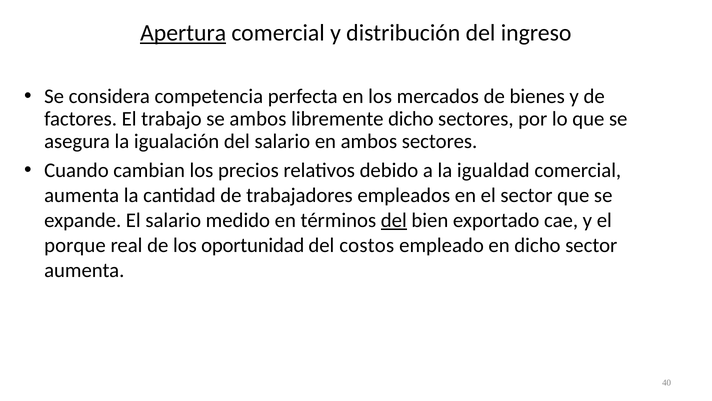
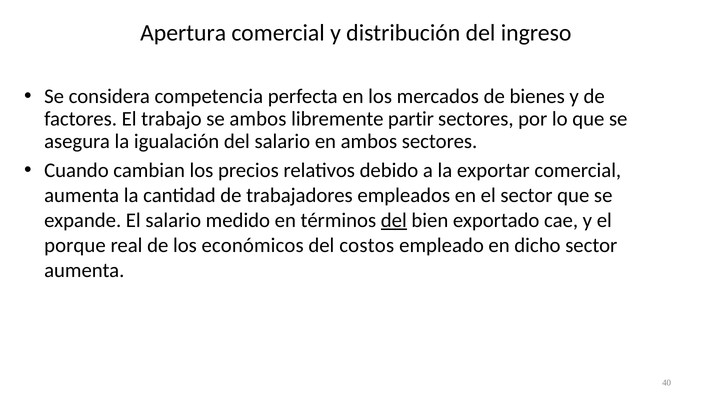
Apertura underline: present -> none
libremente dicho: dicho -> partir
igualdad: igualdad -> exportar
oportunidad: oportunidad -> económicos
